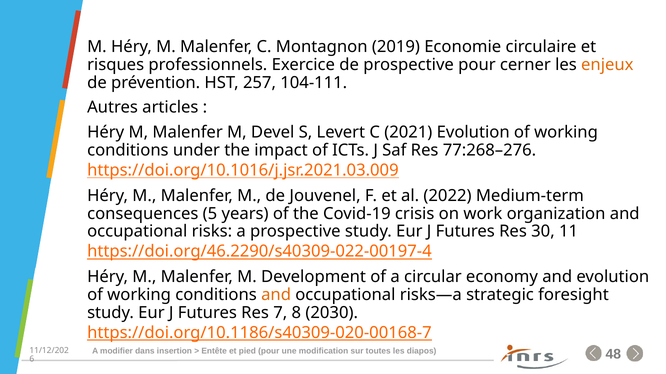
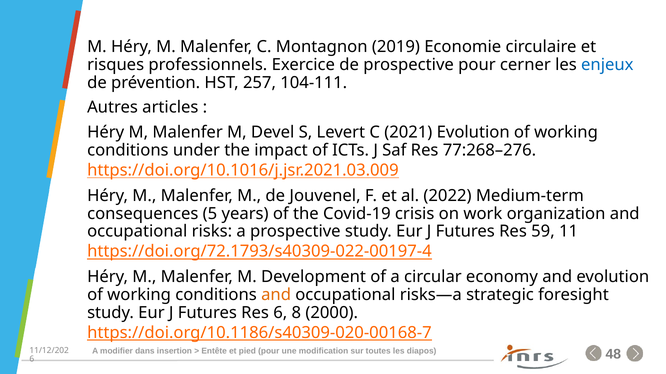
enjeux colour: orange -> blue
30: 30 -> 59
https://doi.org/46.2290/s40309-022-00197-4: https://doi.org/46.2290/s40309-022-00197-4 -> https://doi.org/72.1793/s40309-022-00197-4
Res 7: 7 -> 6
2030: 2030 -> 2000
